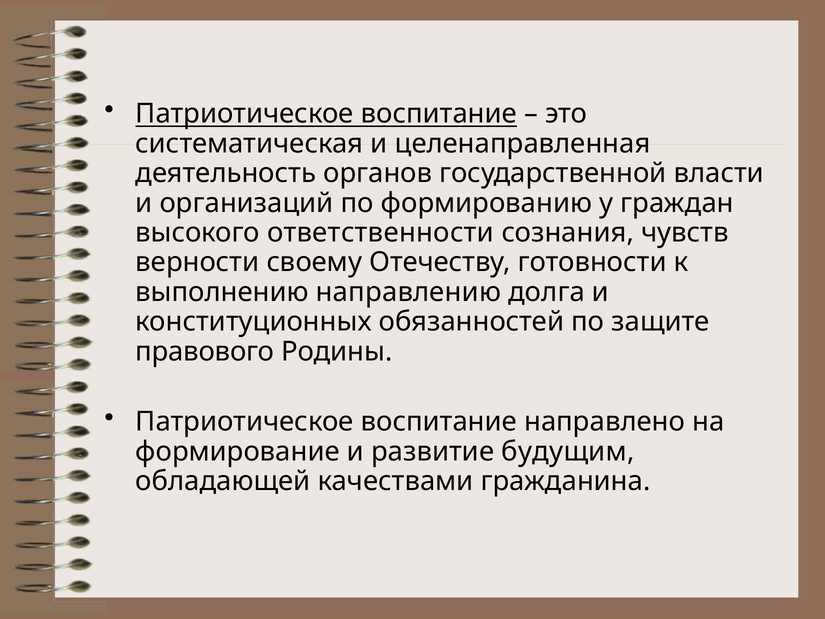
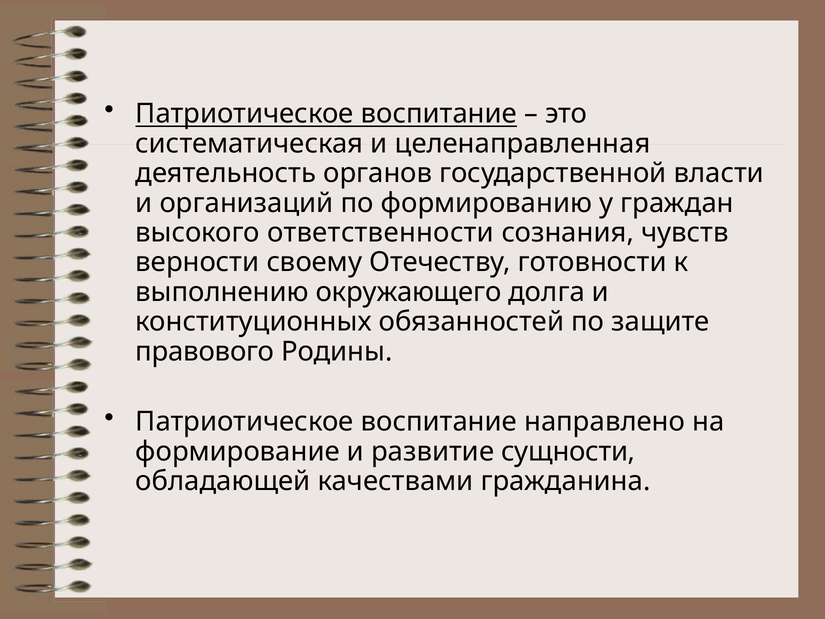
направлению: направлению -> окружающего
будущим: будущим -> сущности
